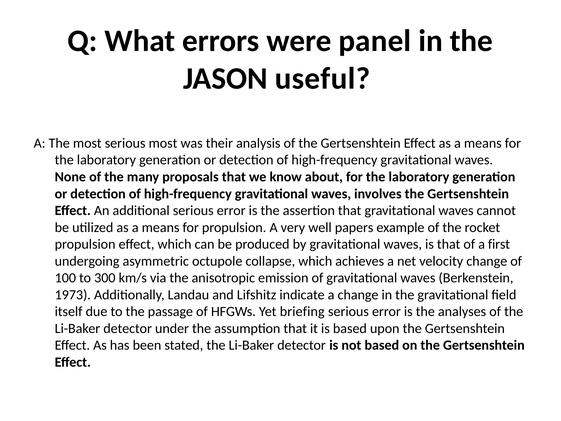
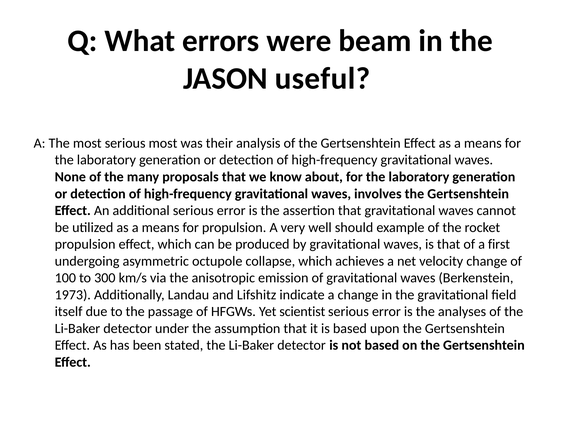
panel: panel -> beam
papers: papers -> should
briefing: briefing -> scientist
